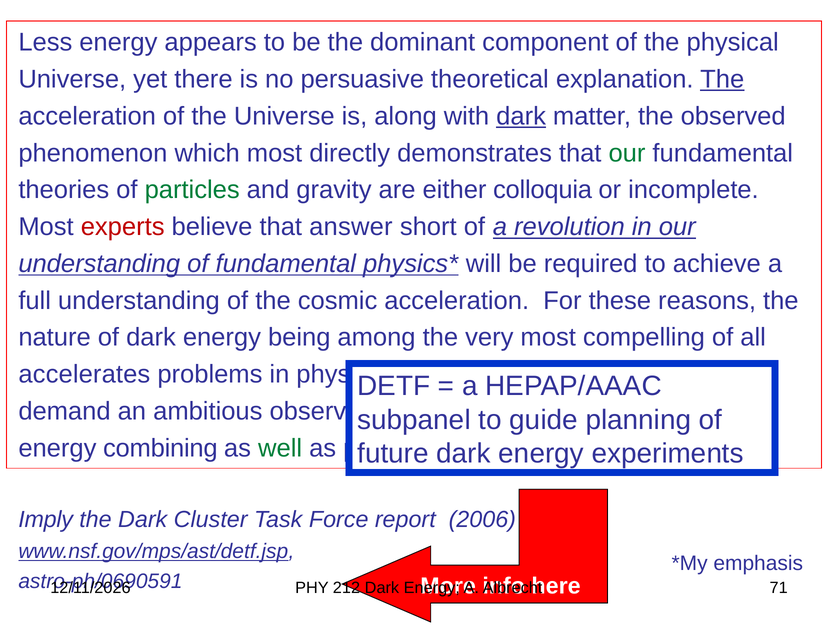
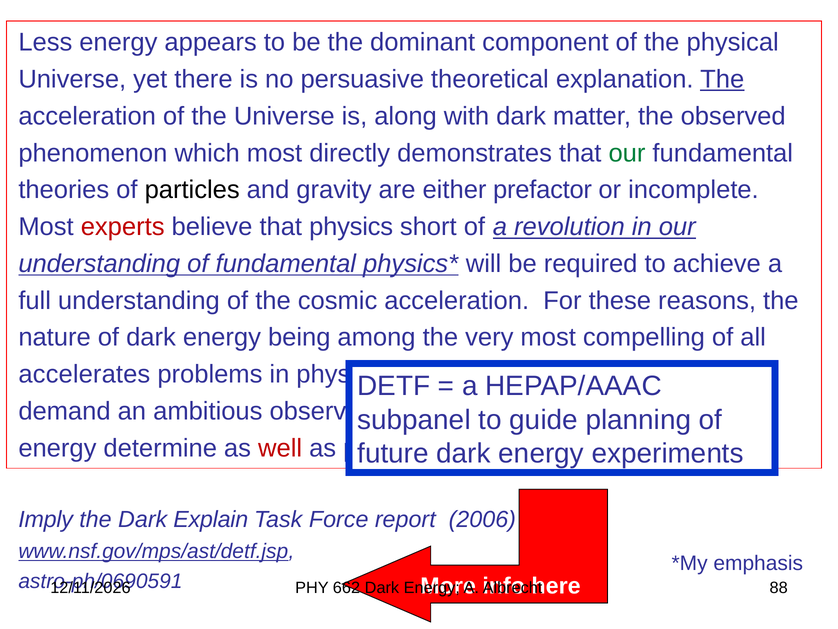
dark at (521, 116) underline: present -> none
particles colour: green -> black
colloquia: colloquia -> prefactor
answer: answer -> physics
energy combining: combining -> determine
well colour: green -> red
Cluster: Cluster -> Explain
212: 212 -> 662
71: 71 -> 88
